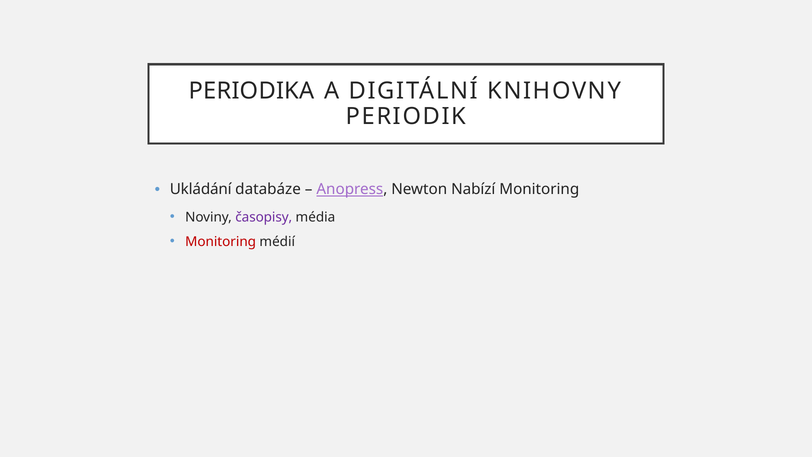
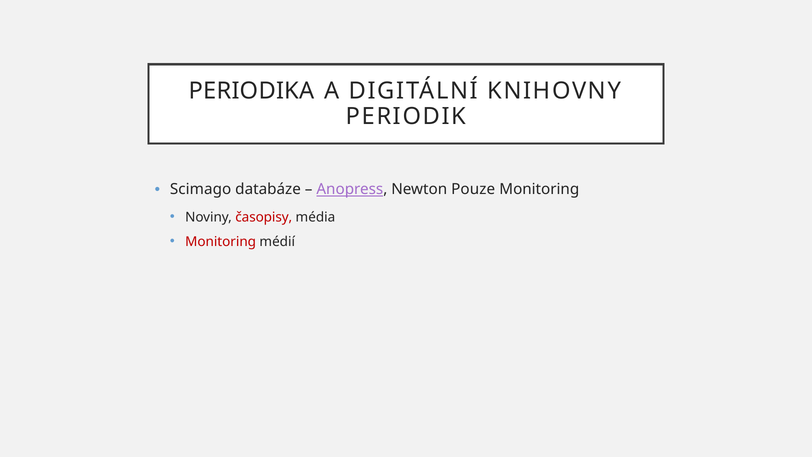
Ukládání: Ukládání -> Scimago
Nabízí: Nabízí -> Pouze
časopisy colour: purple -> red
